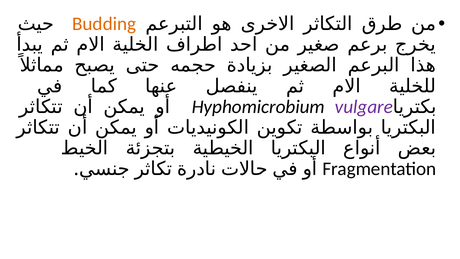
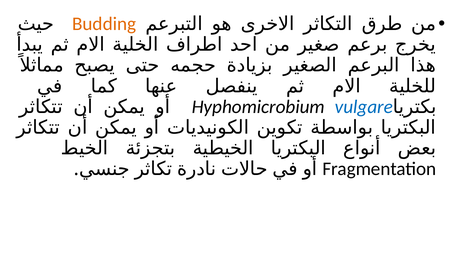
vulgare colour: purple -> blue
